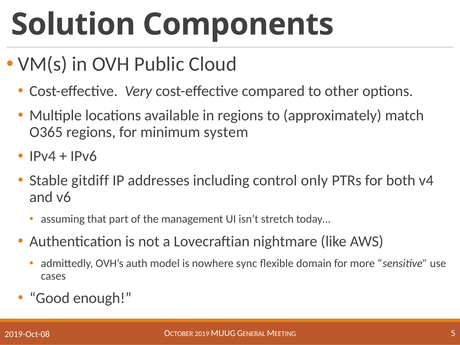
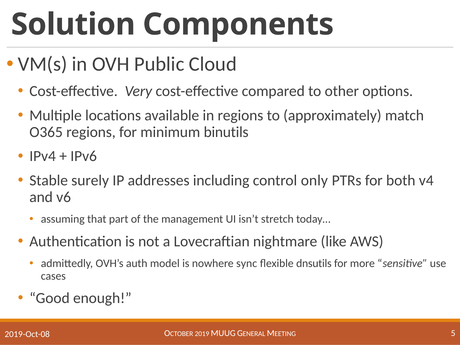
system: system -> binutils
gitdiff: gitdiff -> surely
domain: domain -> dnsutils
